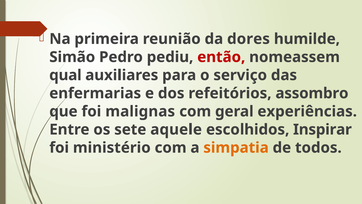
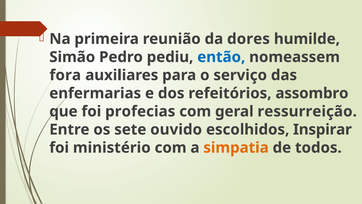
então colour: red -> blue
qual: qual -> fora
malignas: malignas -> profecias
experiências: experiências -> ressurreição
aquele: aquele -> ouvido
